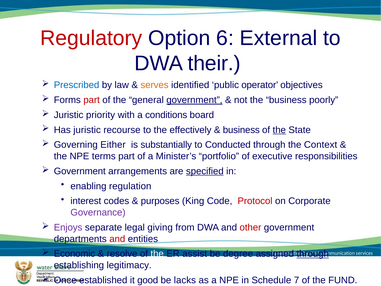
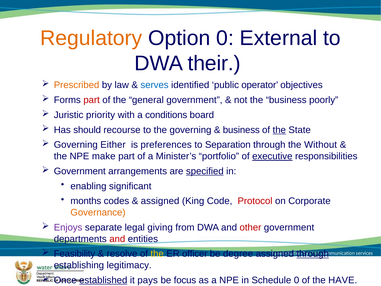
Regulatory colour: red -> orange
Option 6: 6 -> 0
Prescribed colour: blue -> orange
serves colour: orange -> blue
government at (194, 100) underline: present -> none
Has juristic: juristic -> should
the effectively: effectively -> governing
substantially: substantially -> preferences
Conducted: Conducted -> Separation
Context: Context -> Without
terms: terms -> make
executive underline: none -> present
regulation: regulation -> significant
interest: interest -> months
purposes at (160, 201): purposes -> assigned
Governance colour: purple -> orange
Economic: Economic -> Feasibility
the at (157, 254) colour: white -> yellow
assist: assist -> officer
established underline: none -> present
good: good -> pays
lacks: lacks -> focus
Schedule 7: 7 -> 0
FUND: FUND -> HAVE
